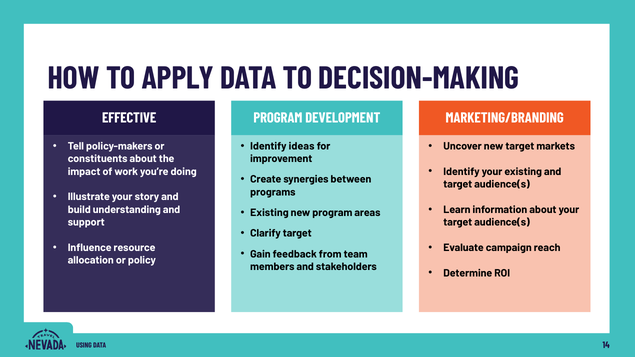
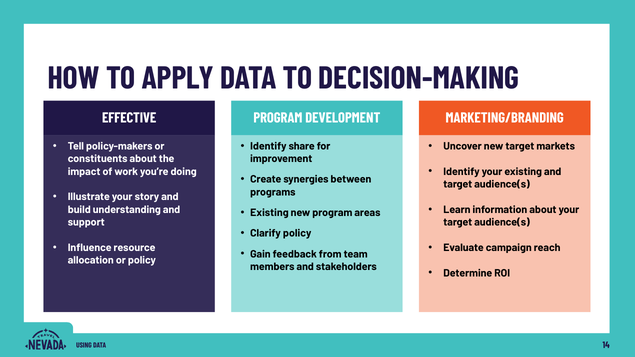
ideas: ideas -> share
Clarify target: target -> policy
